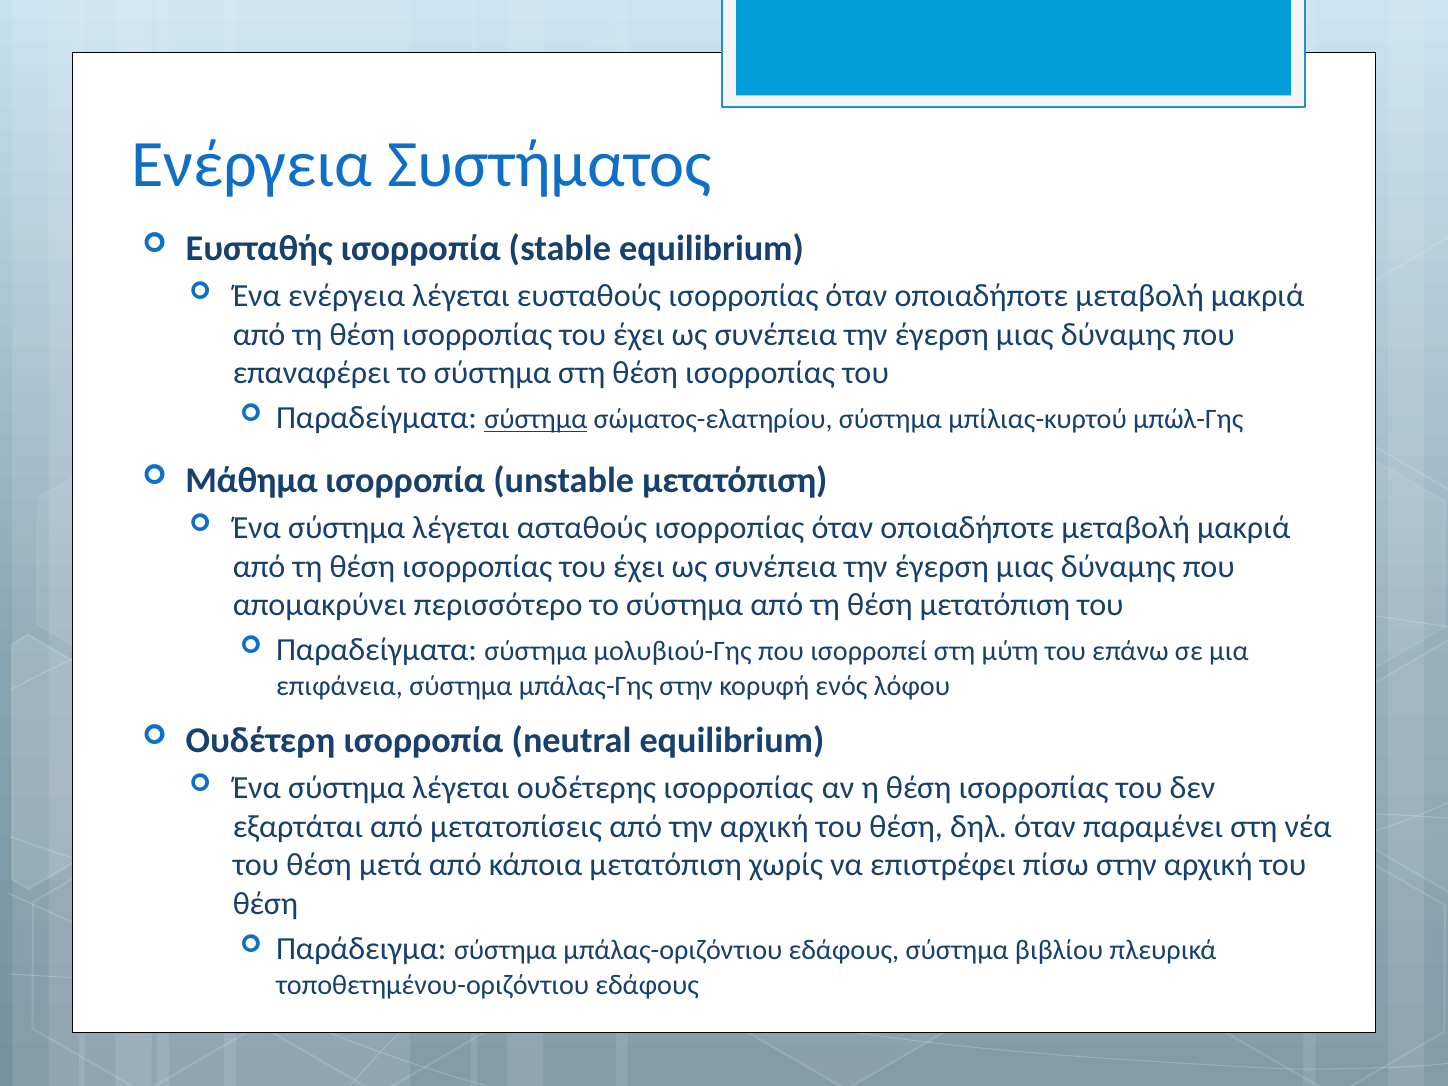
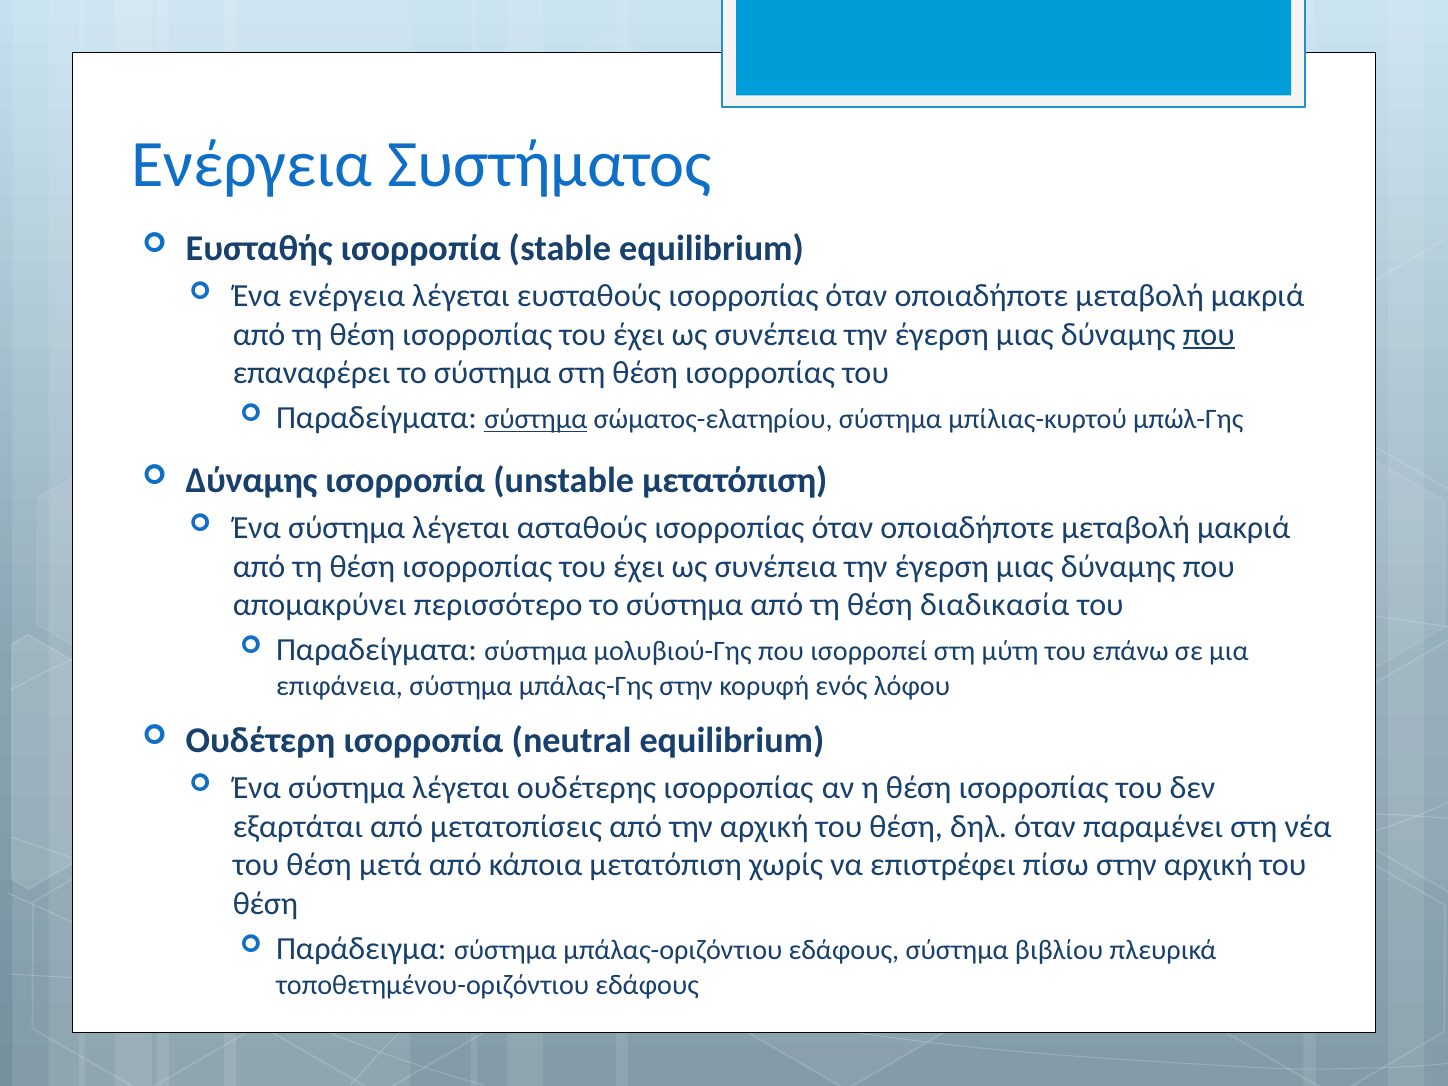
που at (1209, 334) underline: none -> present
Μάθημα at (252, 481): Μάθημα -> Δύναμης
θέση μετατόπιση: μετατόπιση -> διαδικασία
